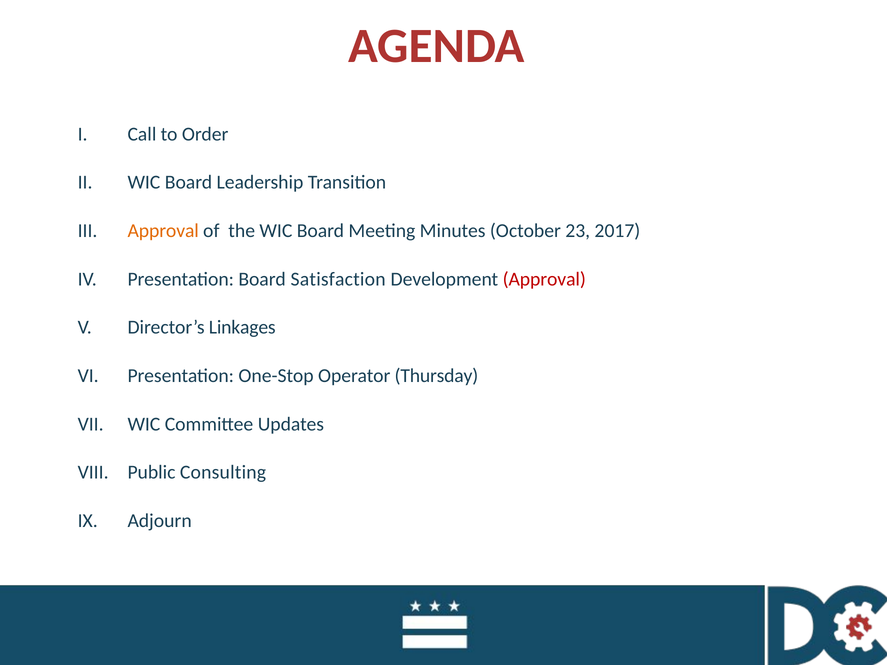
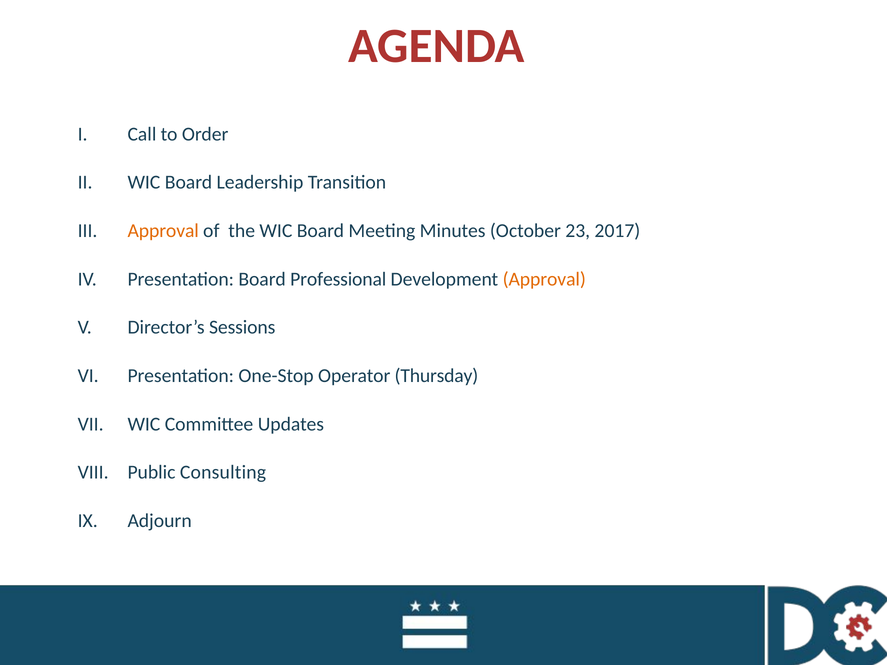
Satisfaction: Satisfaction -> Professional
Approval at (544, 279) colour: red -> orange
Linkages: Linkages -> Sessions
